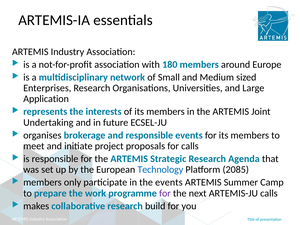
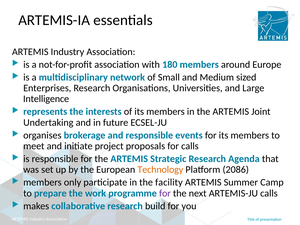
Application: Application -> Intelligence
Technology colour: blue -> orange
2085: 2085 -> 2086
the events: events -> facility
